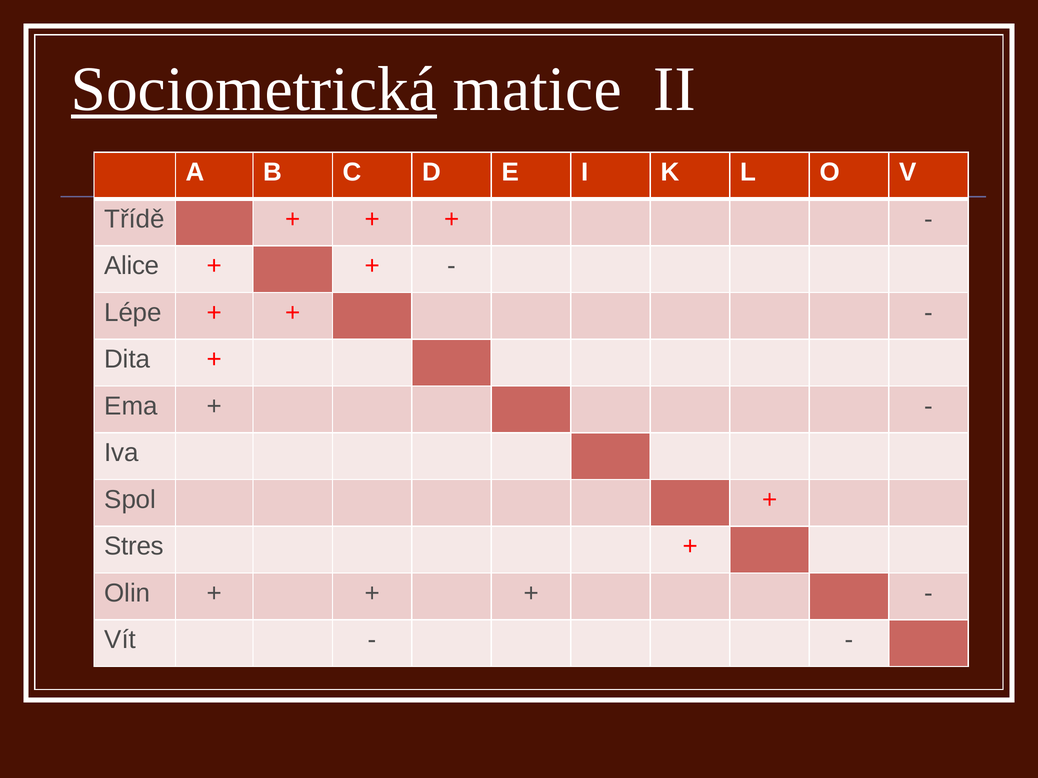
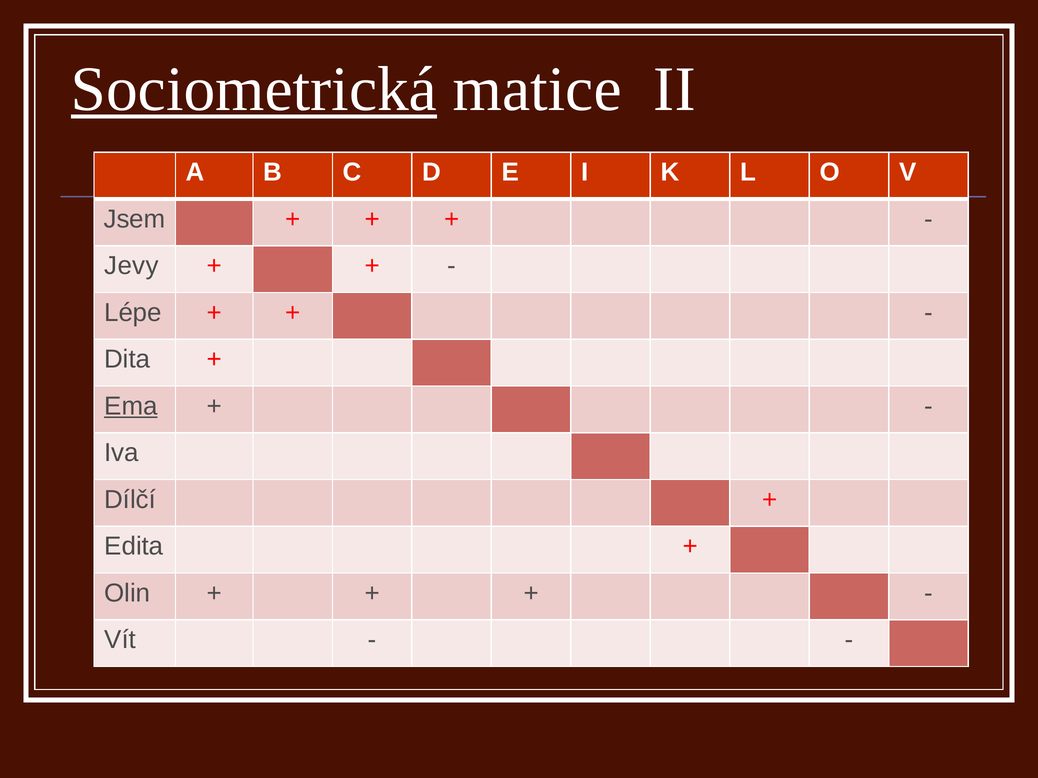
Třídě: Třídě -> Jsem
Alice: Alice -> Jevy
Ema underline: none -> present
Spol: Spol -> Dílčí
Stres: Stres -> Edita
